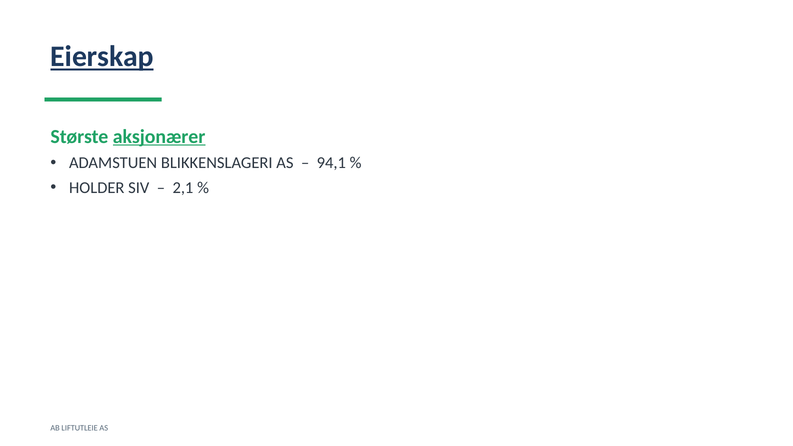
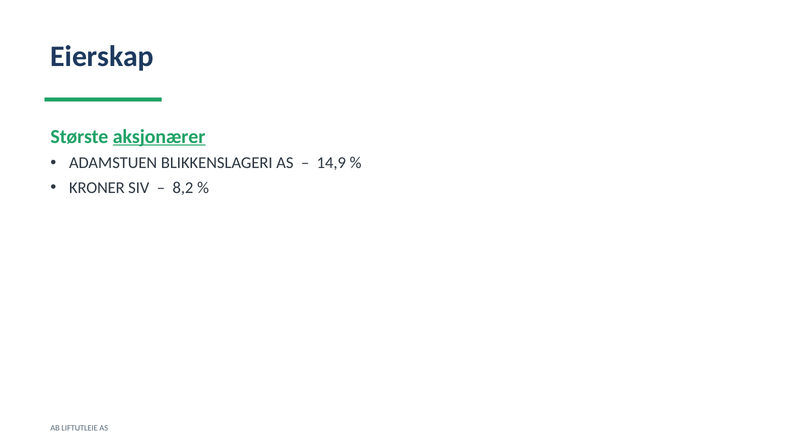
Eierskap underline: present -> none
94,1: 94,1 -> 14,9
HOLDER: HOLDER -> KRONER
2,1: 2,1 -> 8,2
